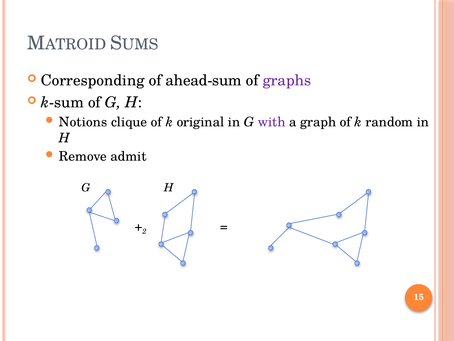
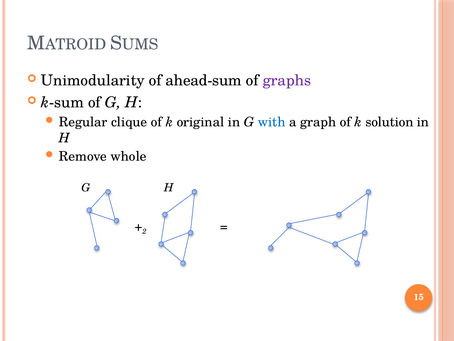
Corresponding: Corresponding -> Unimodularity
Notions: Notions -> Regular
with colour: purple -> blue
random: random -> solution
admit: admit -> whole
